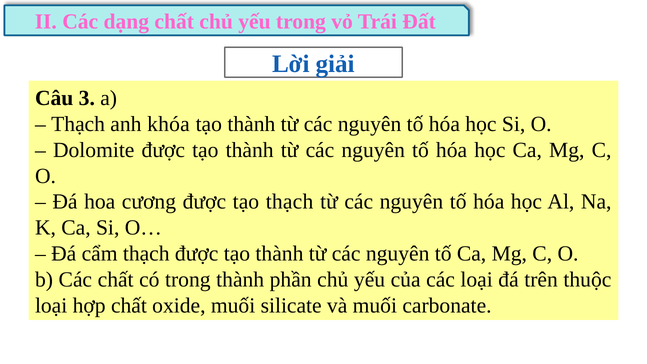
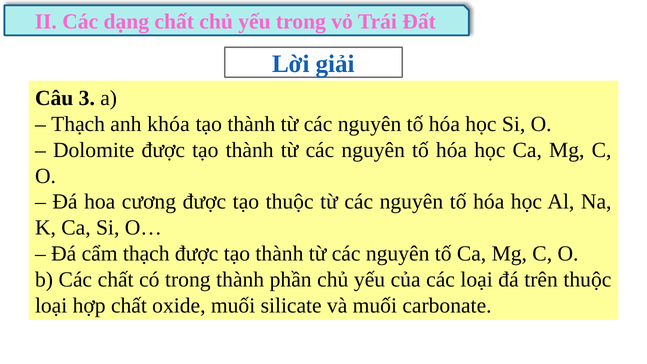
tạo thạch: thạch -> thuộc
